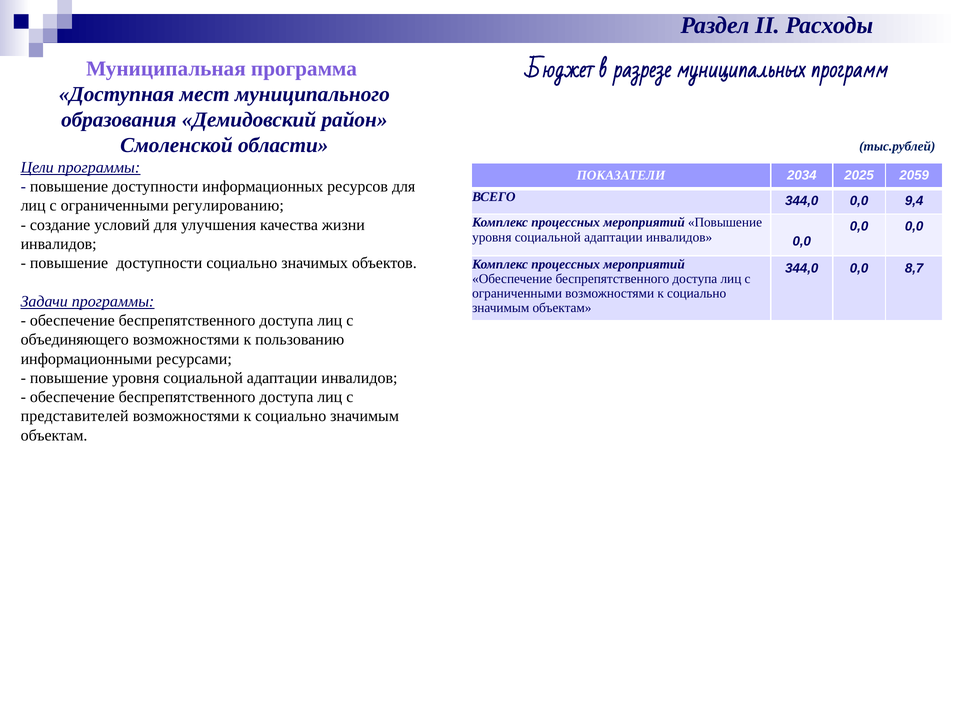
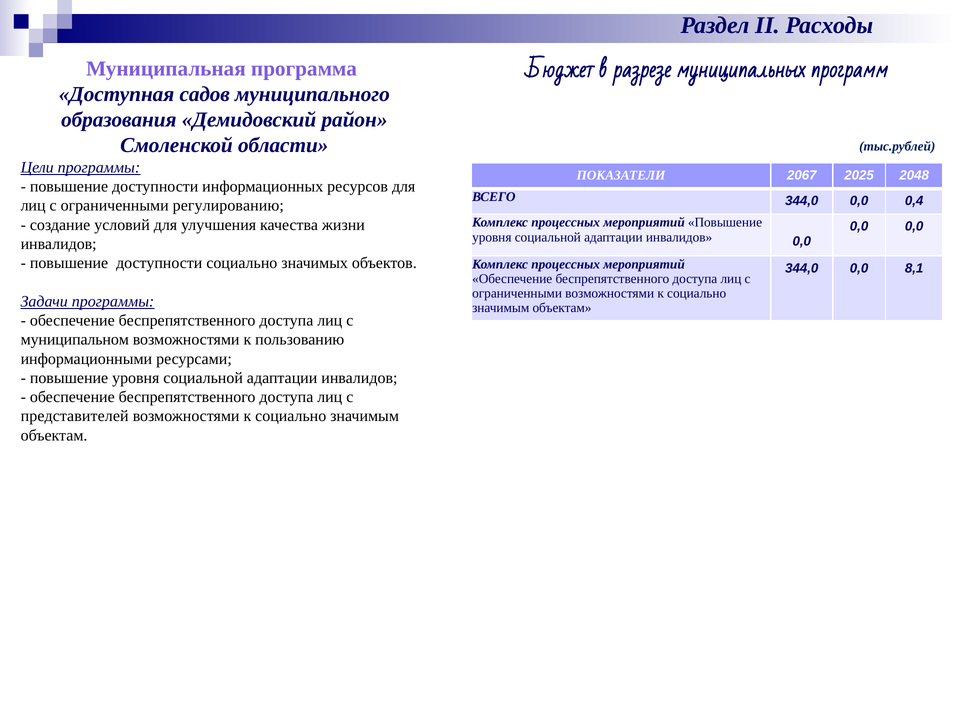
мест: мест -> садов
2034: 2034 -> 2067
2059: 2059 -> 2048
9,4: 9,4 -> 0,4
8,7: 8,7 -> 8,1
объединяющего: объединяющего -> муниципальном
